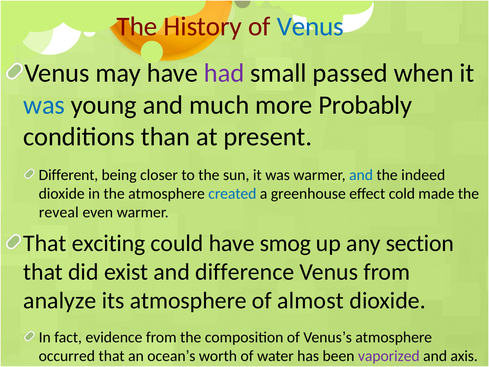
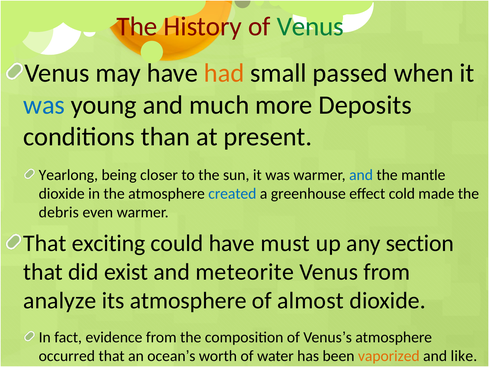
Venus at (310, 26) colour: blue -> green
had colour: purple -> orange
Probably: Probably -> Deposits
Different: Different -> Yearlong
indeed: indeed -> mantle
reveal: reveal -> debris
smog: smog -> must
difference: difference -> meteorite
vaporized colour: purple -> orange
axis: axis -> like
